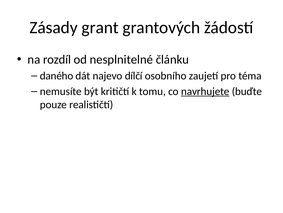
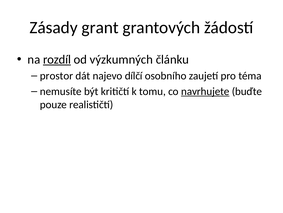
rozdíl underline: none -> present
nesplnitelné: nesplnitelné -> výzkumných
daného: daného -> prostor
